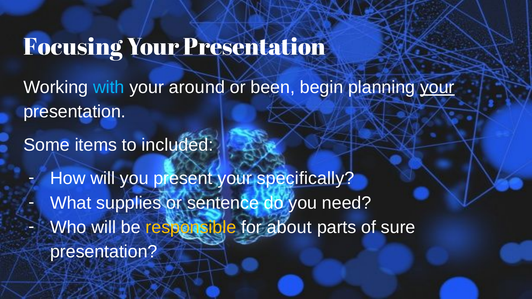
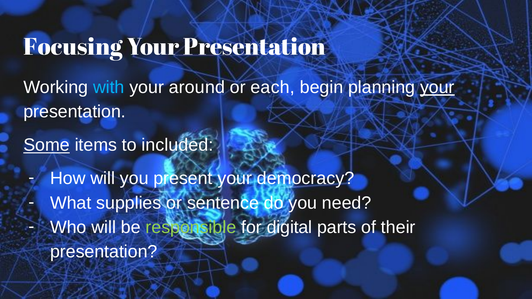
been: been -> each
Some underline: none -> present
specifically: specifically -> democracy
responsible colour: yellow -> light green
about: about -> digital
sure: sure -> their
